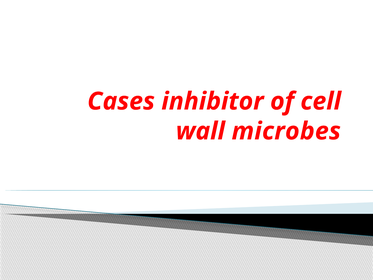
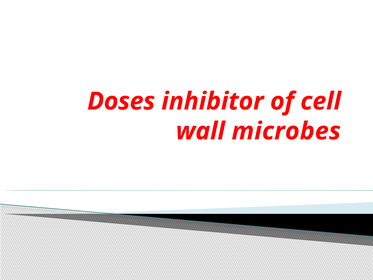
Cases: Cases -> Doses
